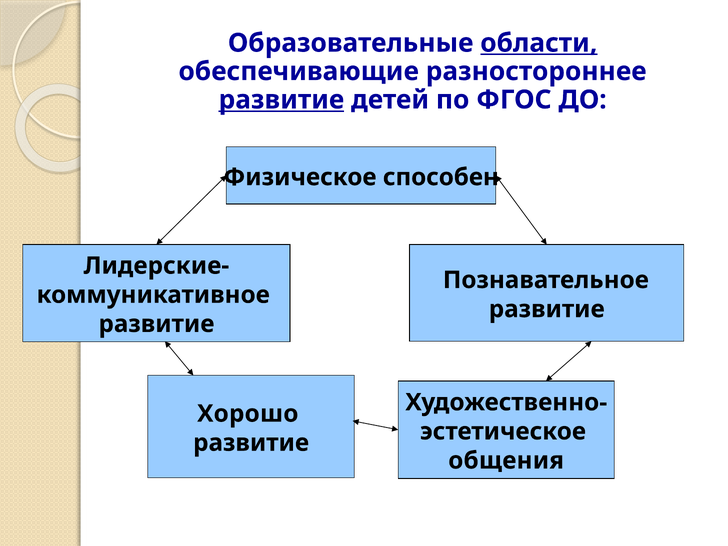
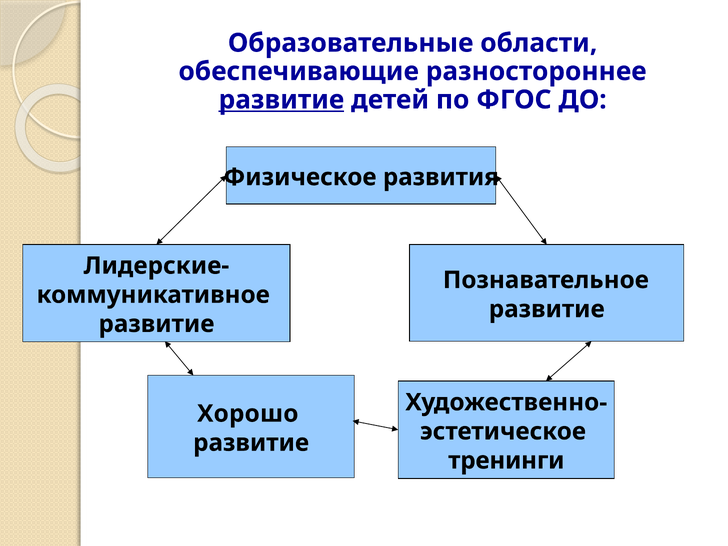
области underline: present -> none
способен: способен -> развития
общения: общения -> тренинги
